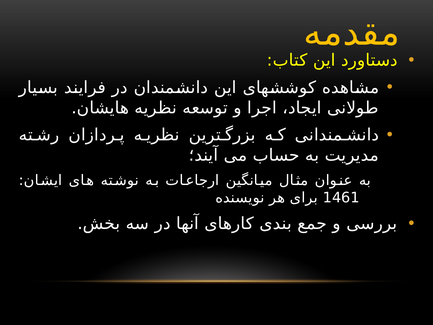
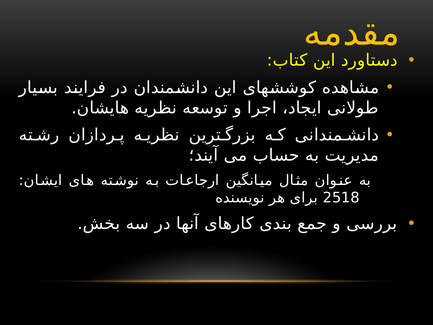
1461: 1461 -> 2518
